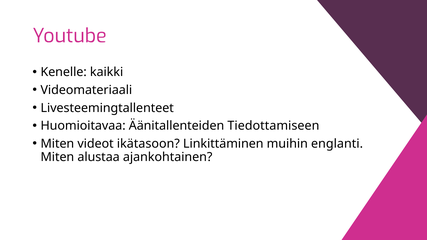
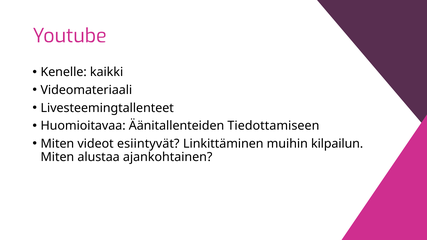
ikätasoon: ikätasoon -> esiintyvät
englanti: englanti -> kilpailun
